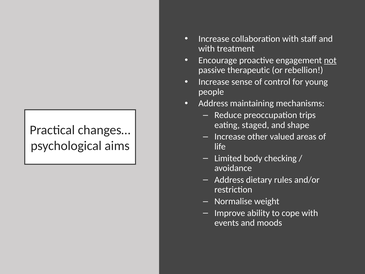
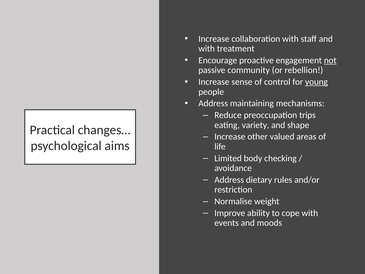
therapeutic: therapeutic -> community
young underline: none -> present
staged: staged -> variety
